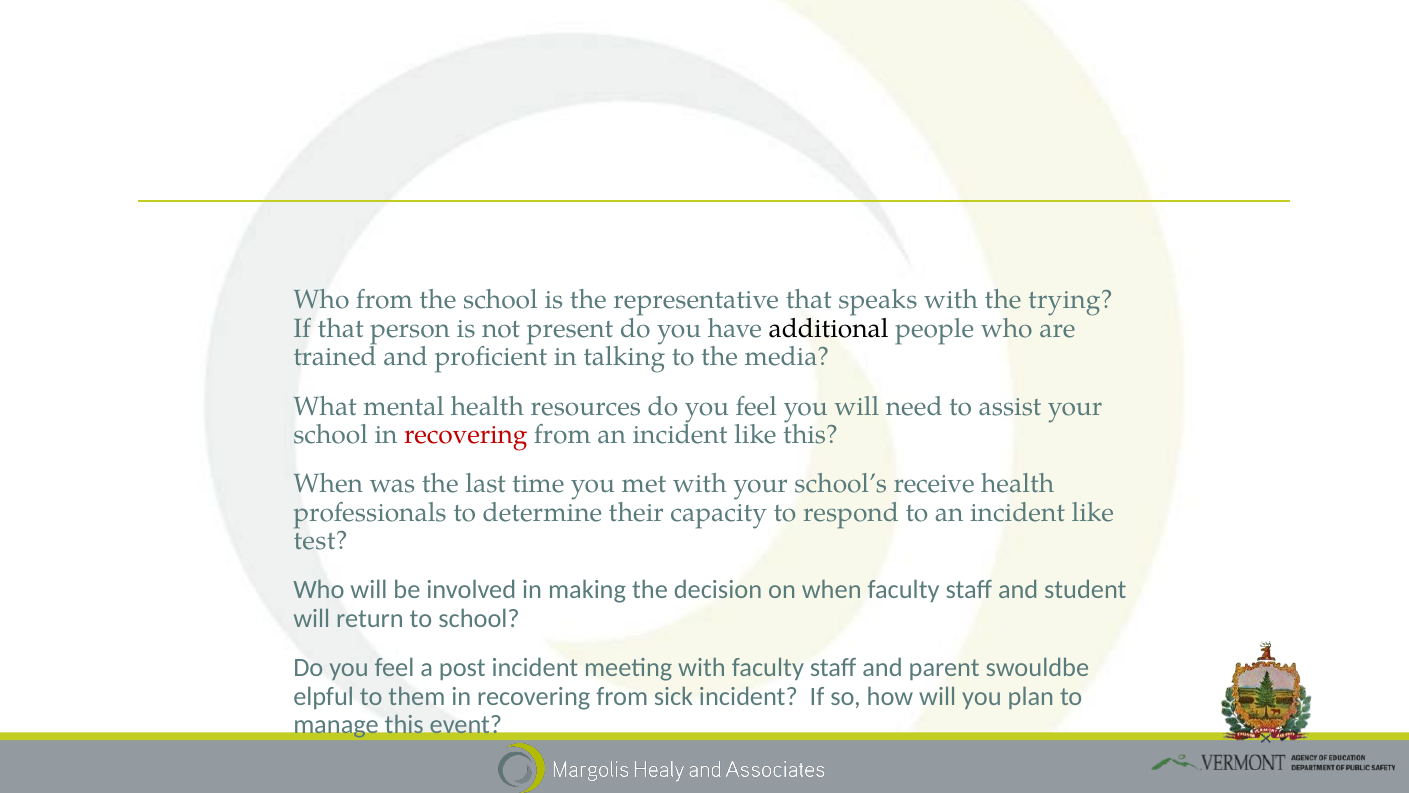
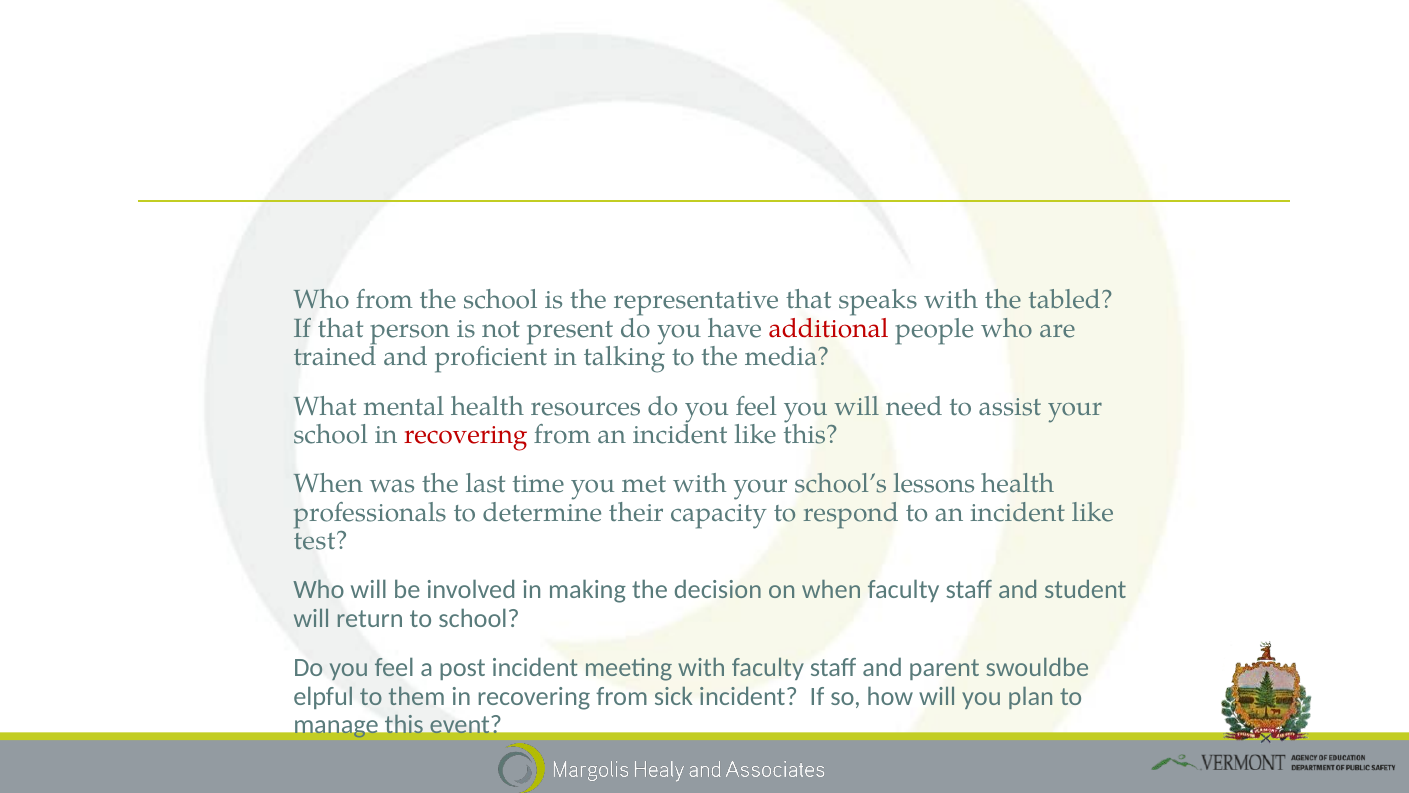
trying: trying -> tabled
additional colour: black -> red
receive: receive -> lessons
